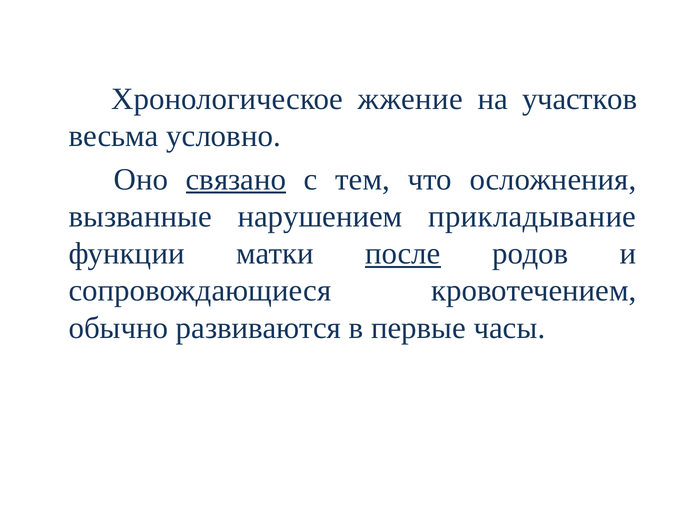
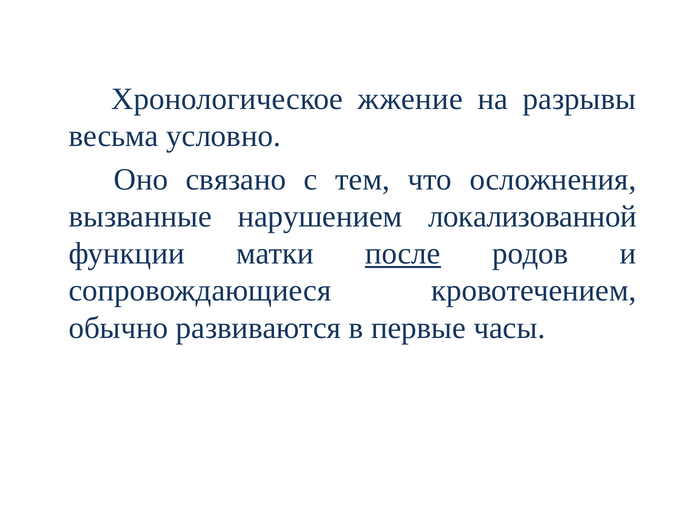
участков: участков -> разрывы
связано underline: present -> none
прикладывание: прикладывание -> локализованной
